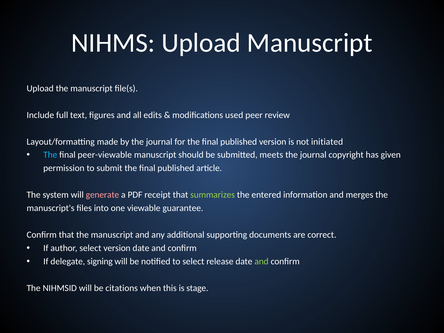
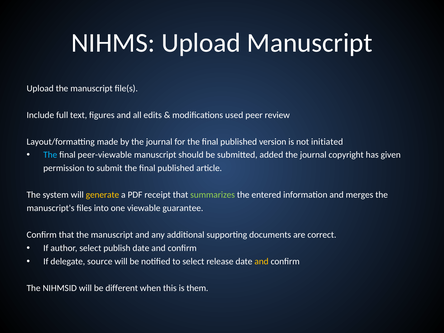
meets: meets -> added
generate colour: pink -> yellow
select version: version -> publish
signing: signing -> source
and at (262, 261) colour: light green -> yellow
citations: citations -> different
stage: stage -> them
